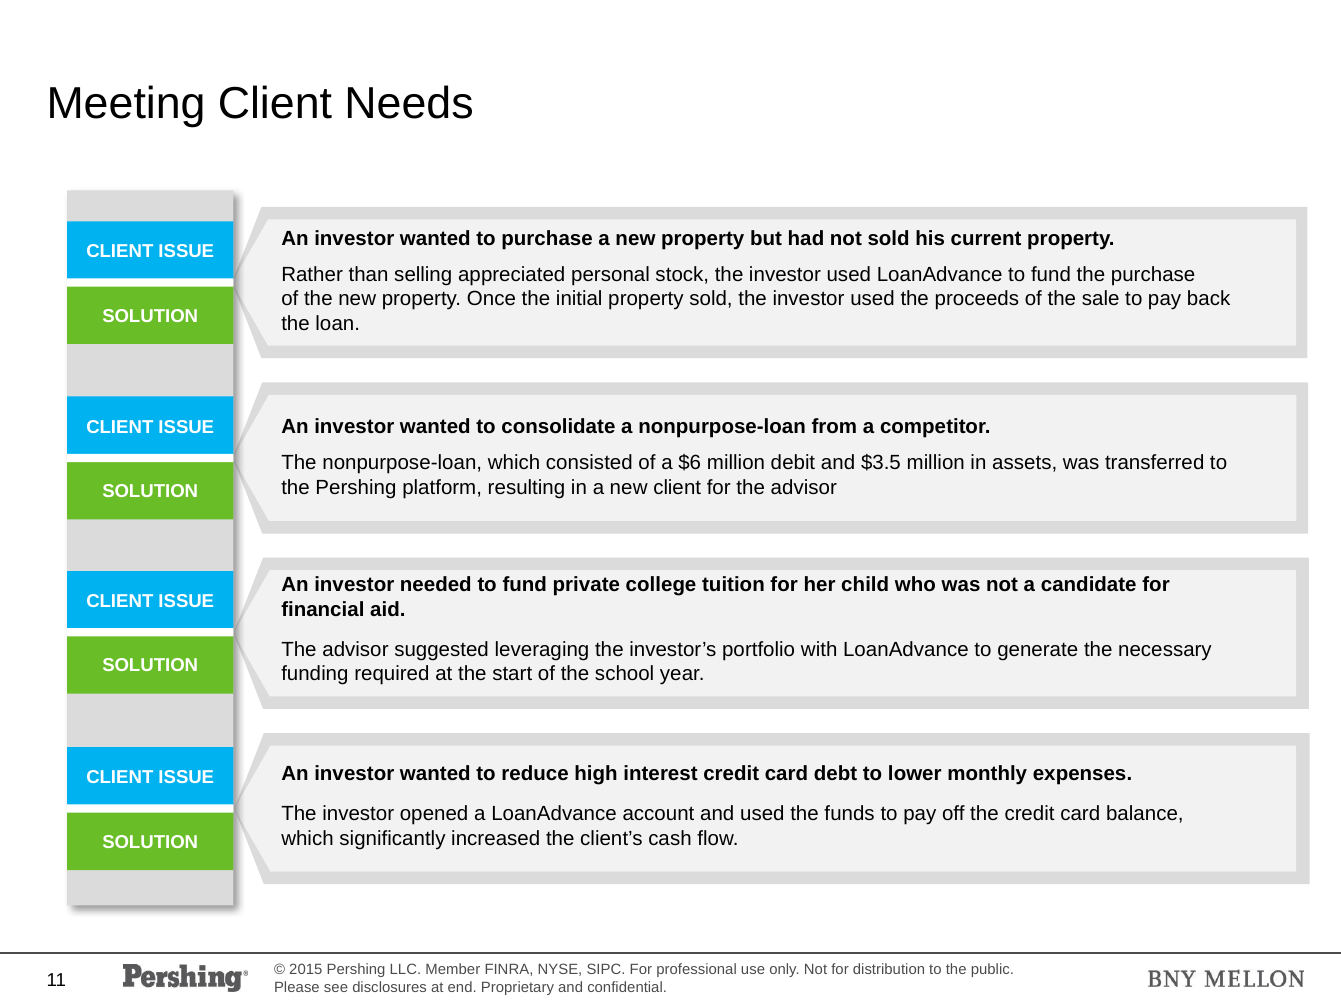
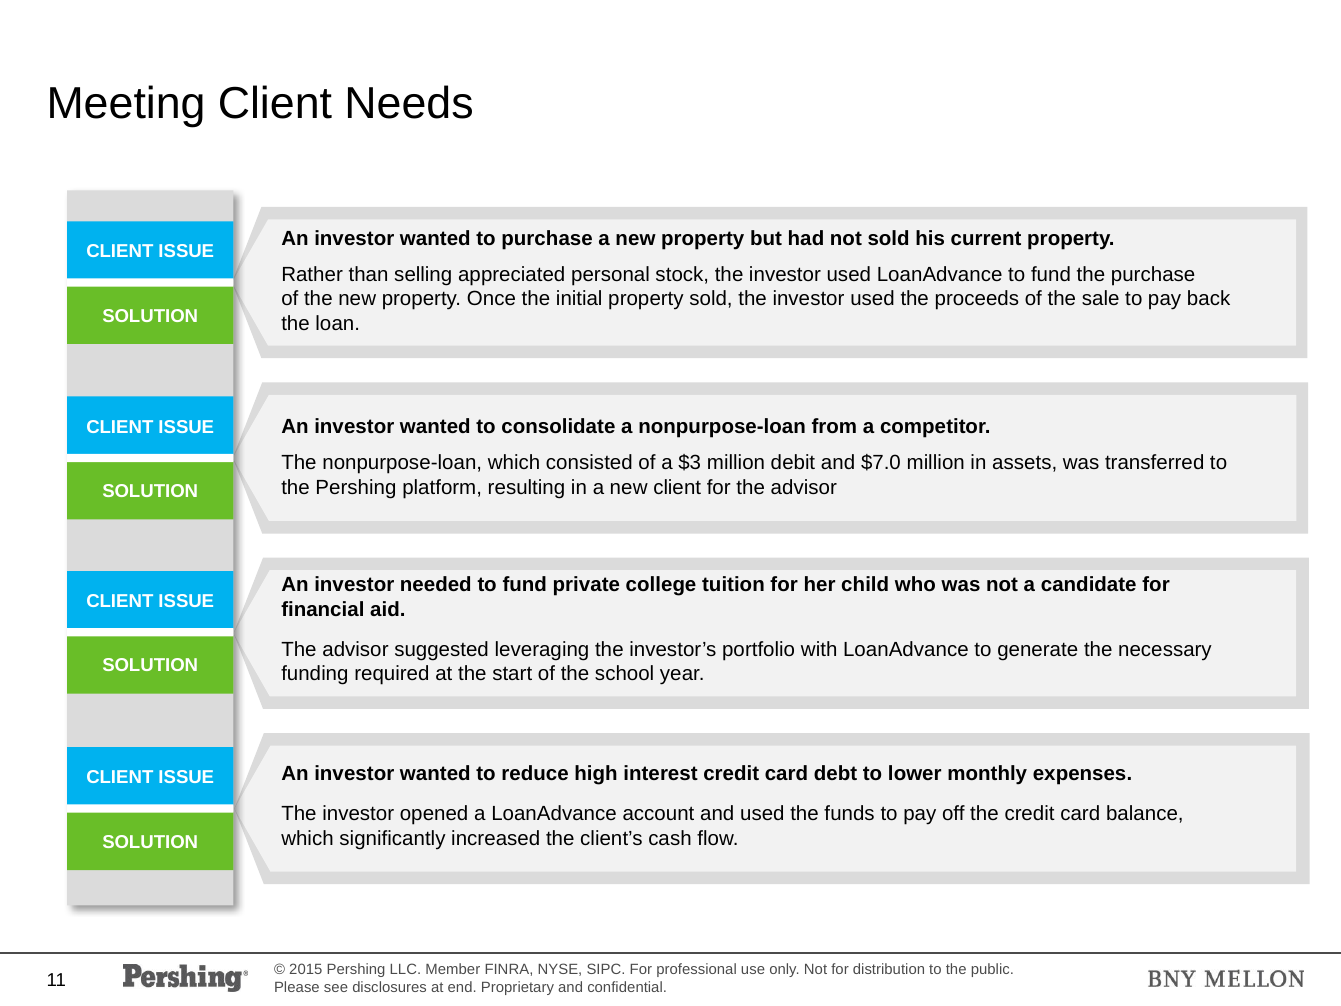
$6: $6 -> $3
$3.5: $3.5 -> $7.0
